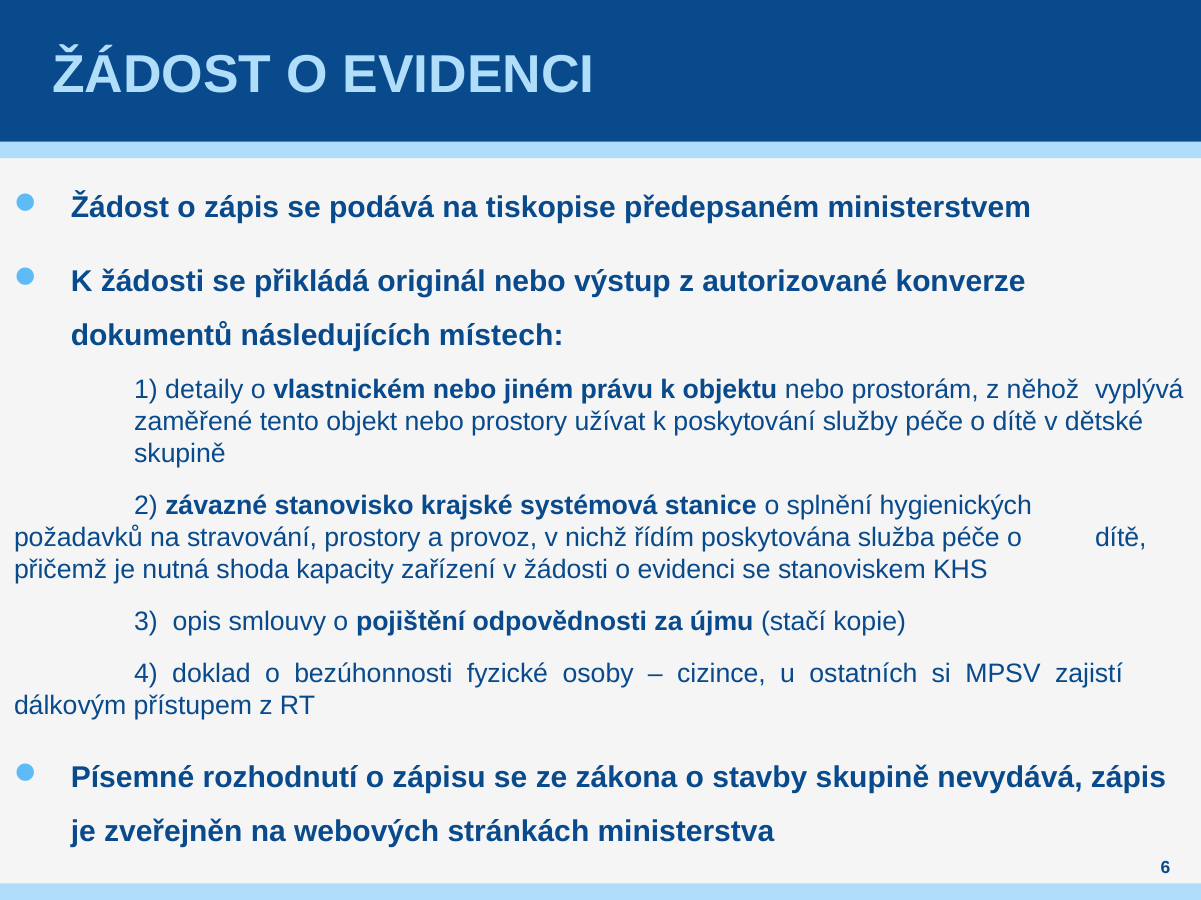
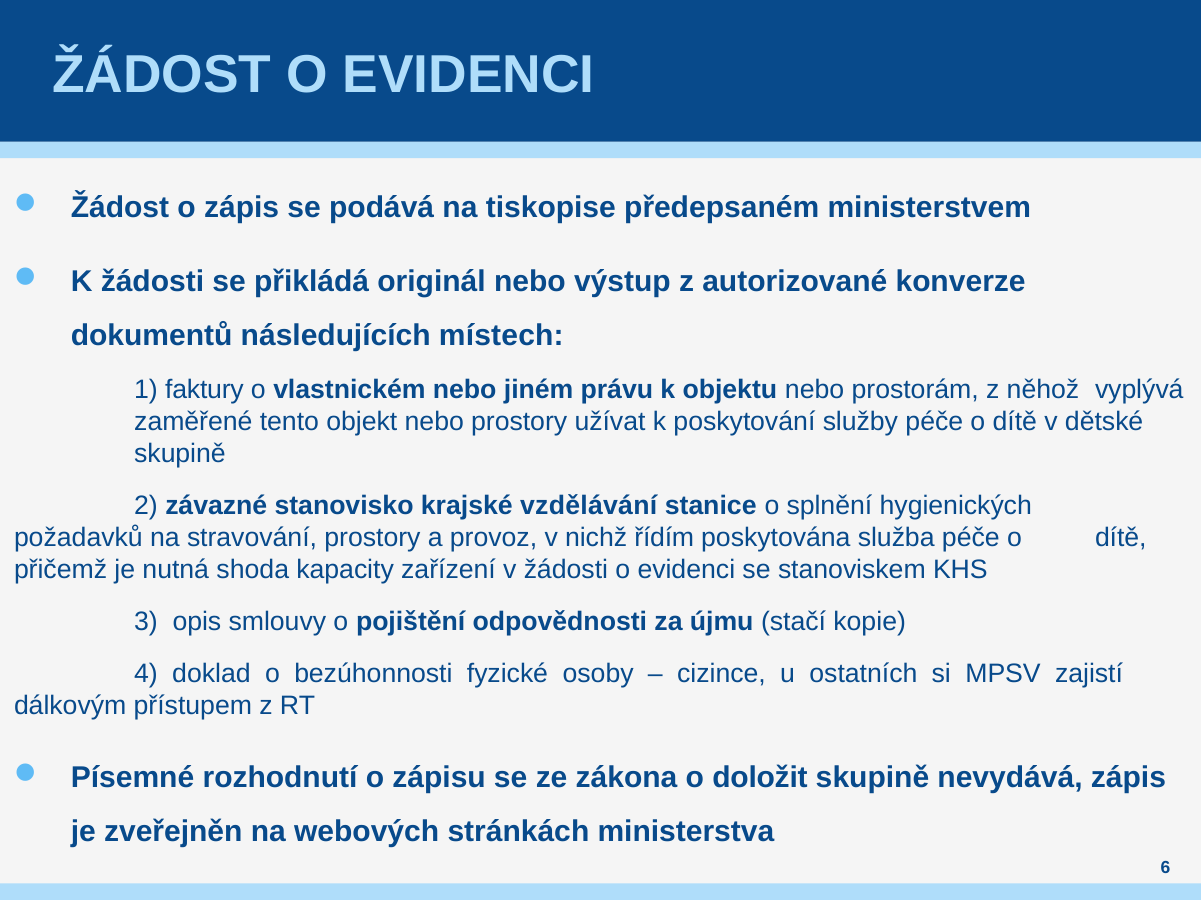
detaily: detaily -> faktury
systémová: systémová -> vzdělávání
stavby: stavby -> doložit
